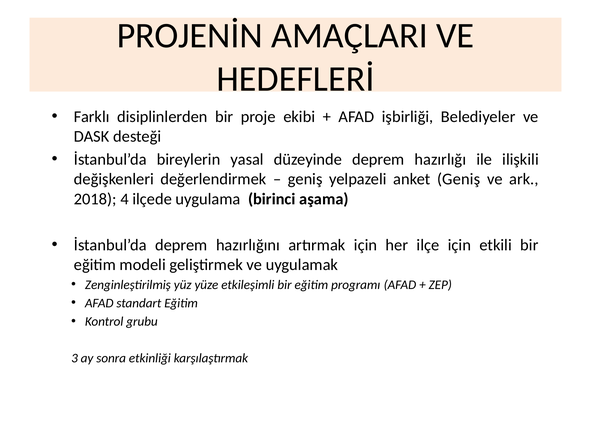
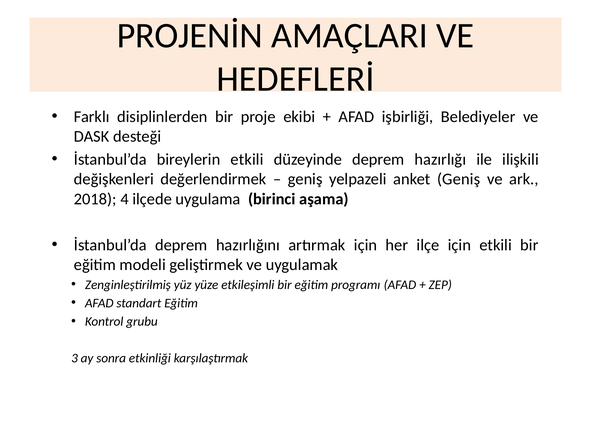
bireylerin yasal: yasal -> etkili
